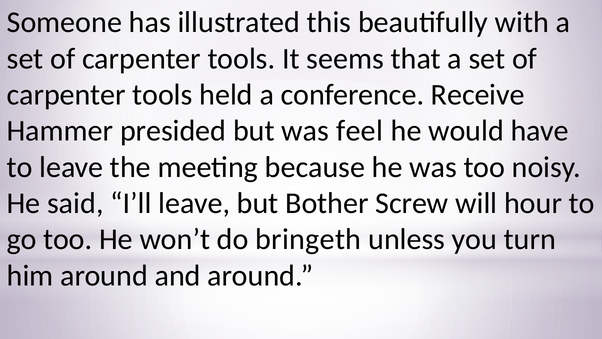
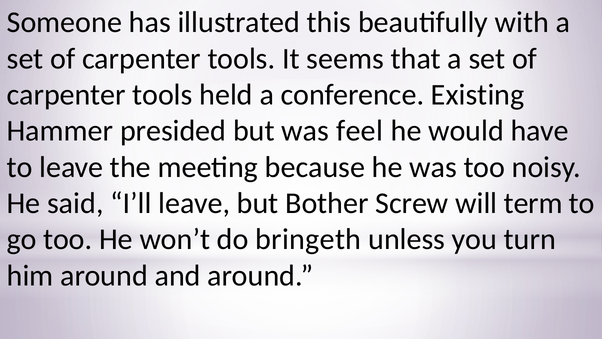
Receive: Receive -> Existing
hour: hour -> term
